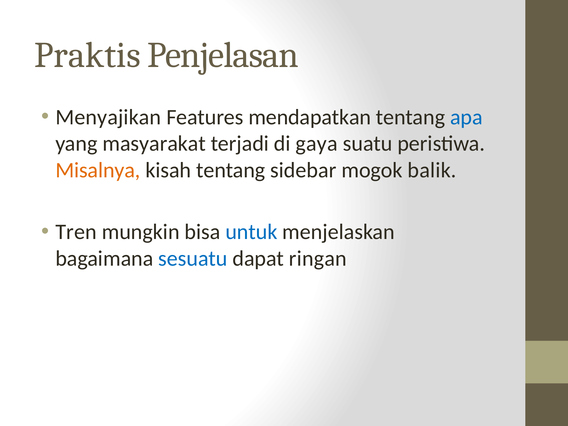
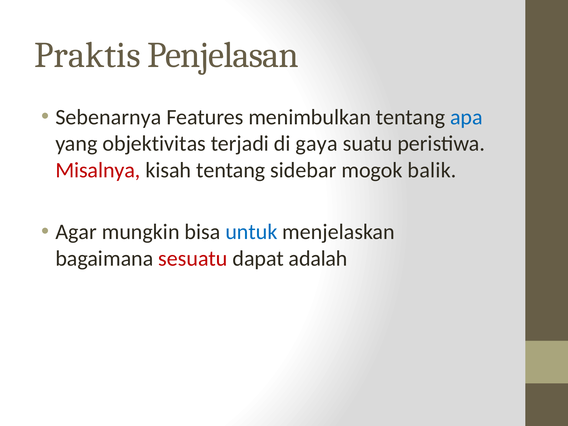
Menyajikan: Menyajikan -> Sebenarnya
mendapatkan: mendapatkan -> menimbulkan
masyarakat: masyarakat -> objektivitas
Misalnya colour: orange -> red
Tren: Tren -> Agar
sesuatu colour: blue -> red
ringan: ringan -> adalah
